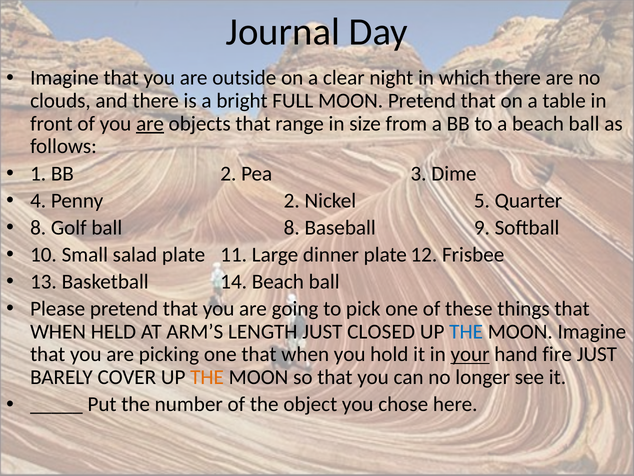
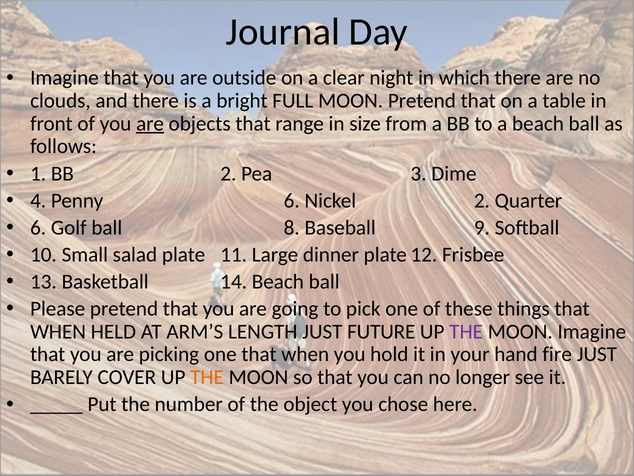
Penny 2: 2 -> 6
Nickel 5: 5 -> 2
8 at (38, 227): 8 -> 6
CLOSED: CLOSED -> FUTURE
THE at (466, 331) colour: blue -> purple
your underline: present -> none
